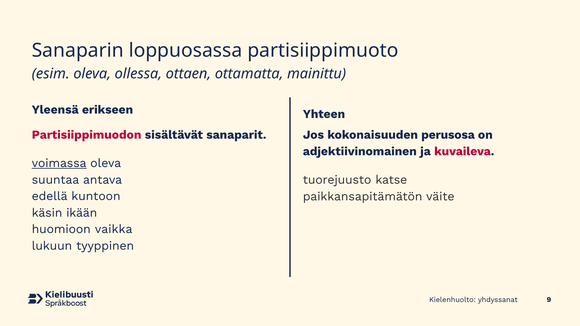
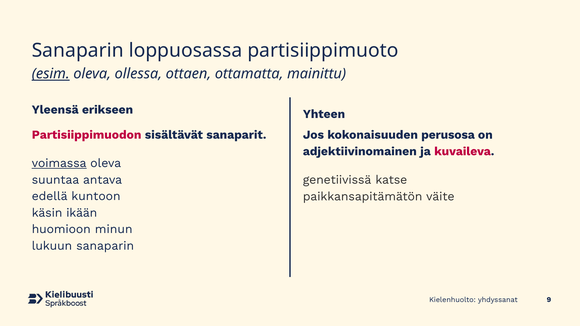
esim underline: none -> present
tuorejuusto: tuorejuusto -> genetiivissä
vaikka: vaikka -> minun
lukuun tyyppinen: tyyppinen -> sanaparin
